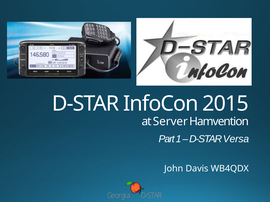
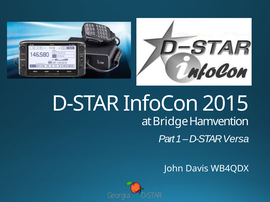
Server: Server -> Bridge
